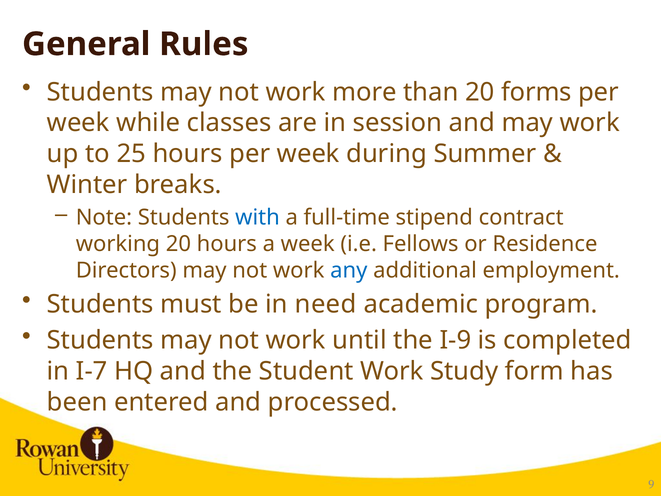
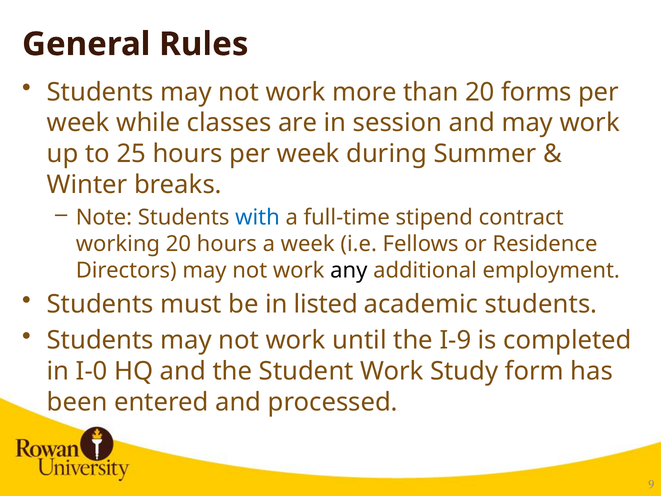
any colour: blue -> black
need: need -> listed
academic program: program -> students
I-7: I-7 -> I-0
